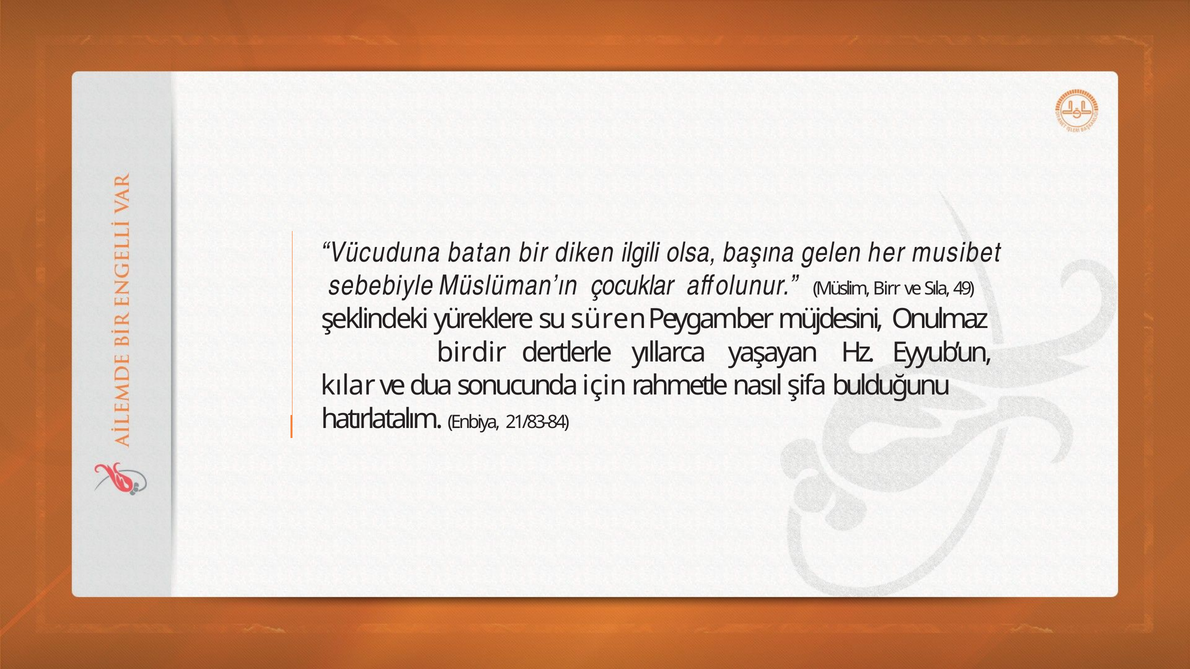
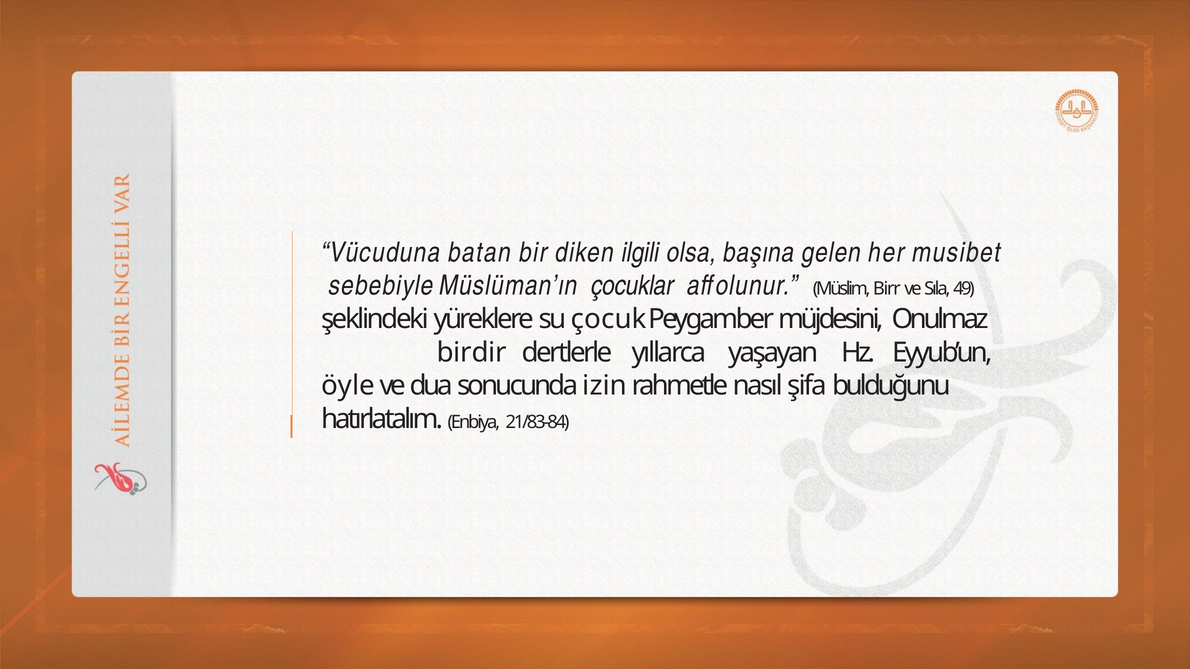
süren: süren -> çocuk
kılar: kılar -> öyle
için: için -> izin
